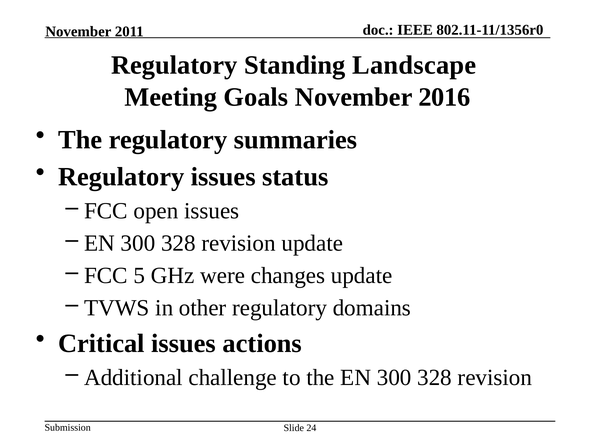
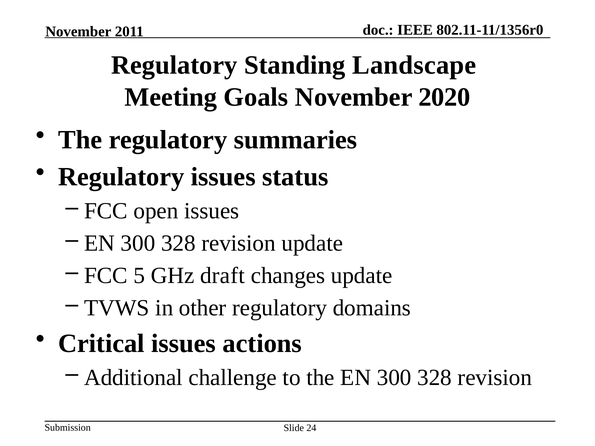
2016: 2016 -> 2020
were: were -> draft
